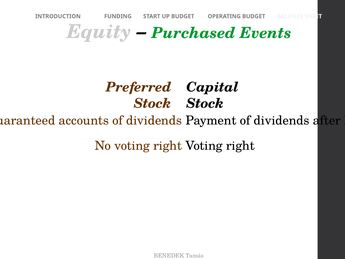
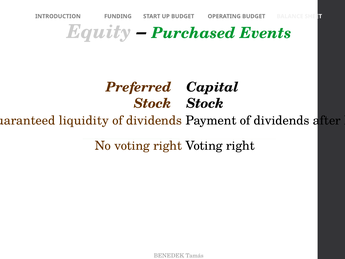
accounts: accounts -> liquidity
